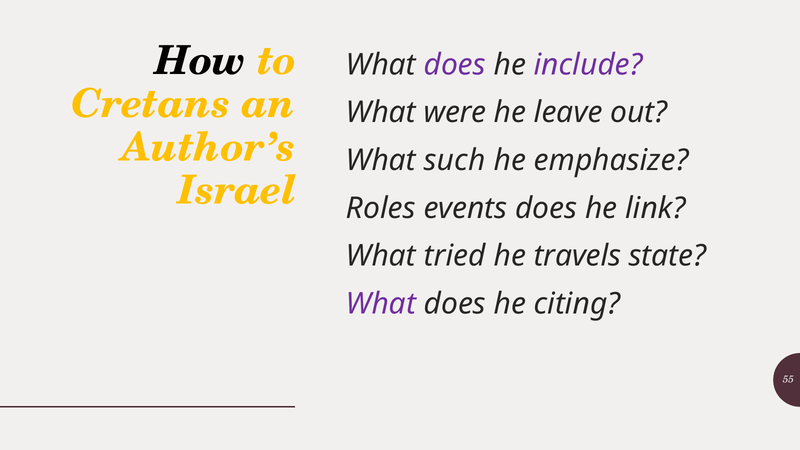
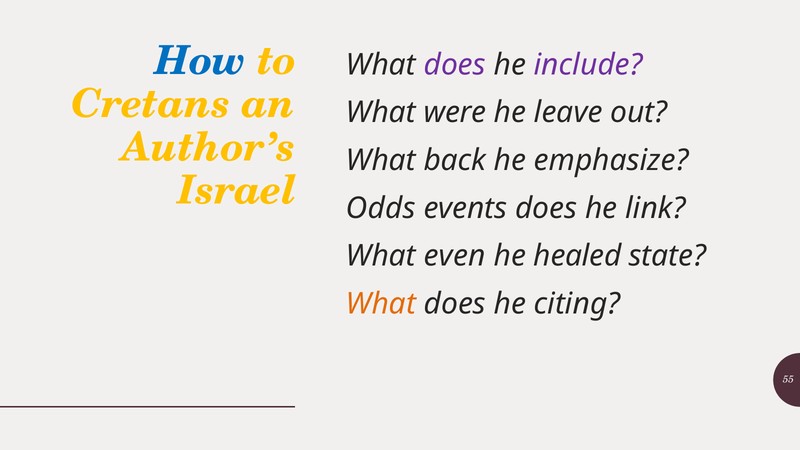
How colour: black -> blue
such: such -> back
Roles: Roles -> Odds
tried: tried -> even
travels: travels -> healed
What at (381, 304) colour: purple -> orange
